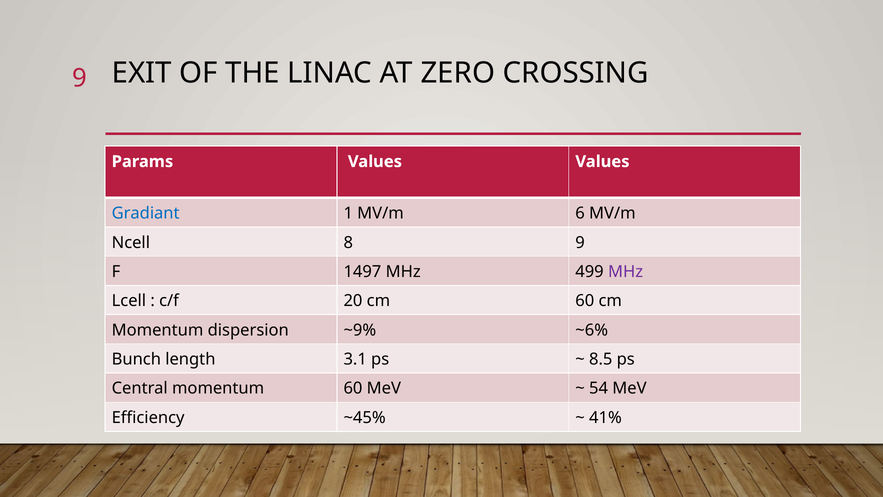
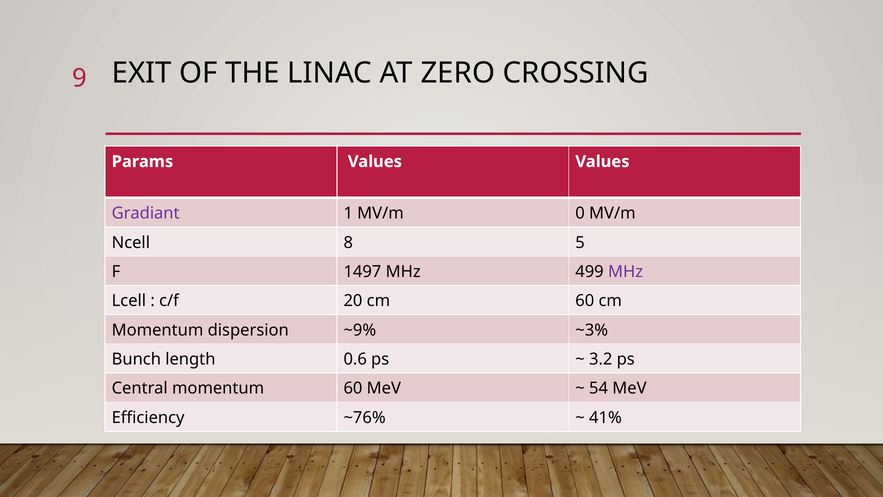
Gradiant colour: blue -> purple
6: 6 -> 0
8 9: 9 -> 5
~6%: ~6% -> ~3%
3.1: 3.1 -> 0.6
8.5: 8.5 -> 3.2
~45%: ~45% -> ~76%
